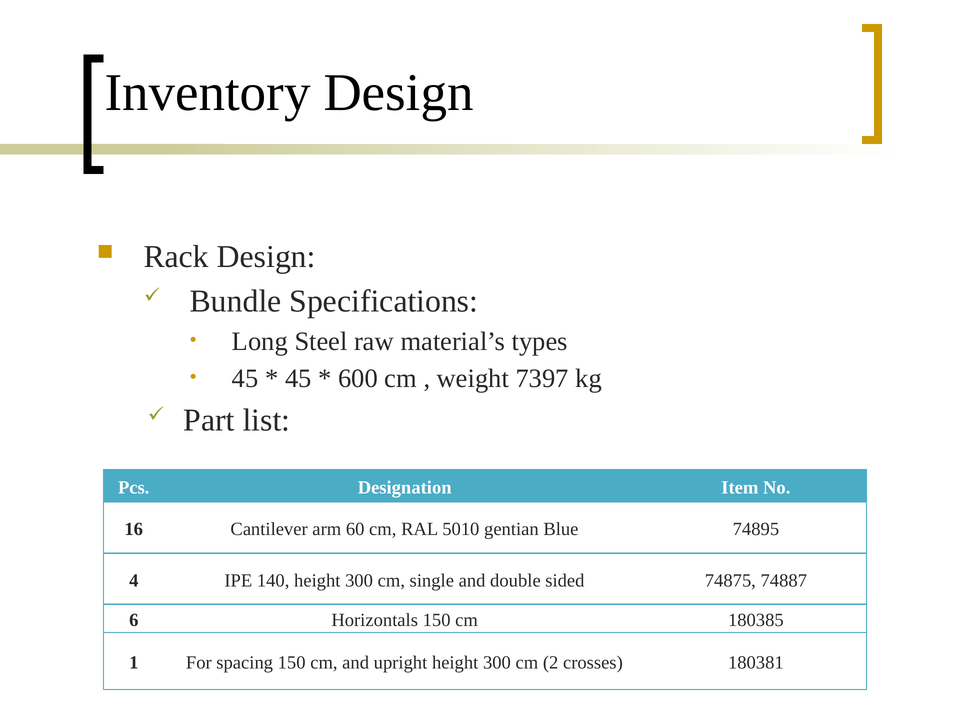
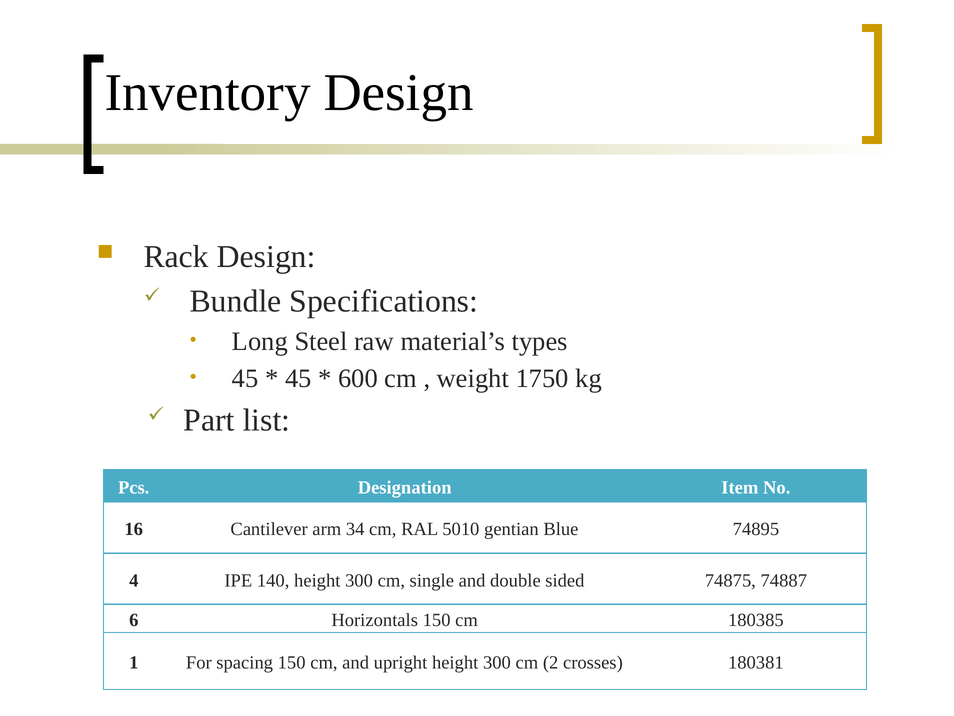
7397: 7397 -> 1750
60: 60 -> 34
